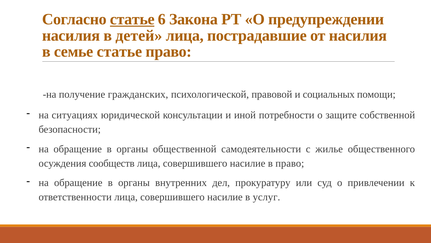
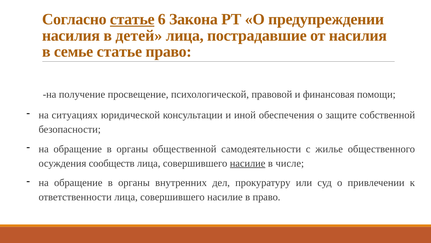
гражданских: гражданских -> просвещение
социальных: социальных -> финансовая
потребности: потребности -> обеспечения
насилие at (248, 163) underline: none -> present
в право: право -> числе
в услуг: услуг -> право
